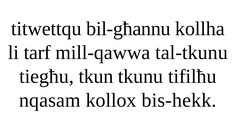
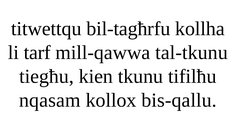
bil-għannu: bil-għannu -> bil-tagħrfu
tkun: tkun -> kien
bis-hekk: bis-hekk -> bis-qallu
